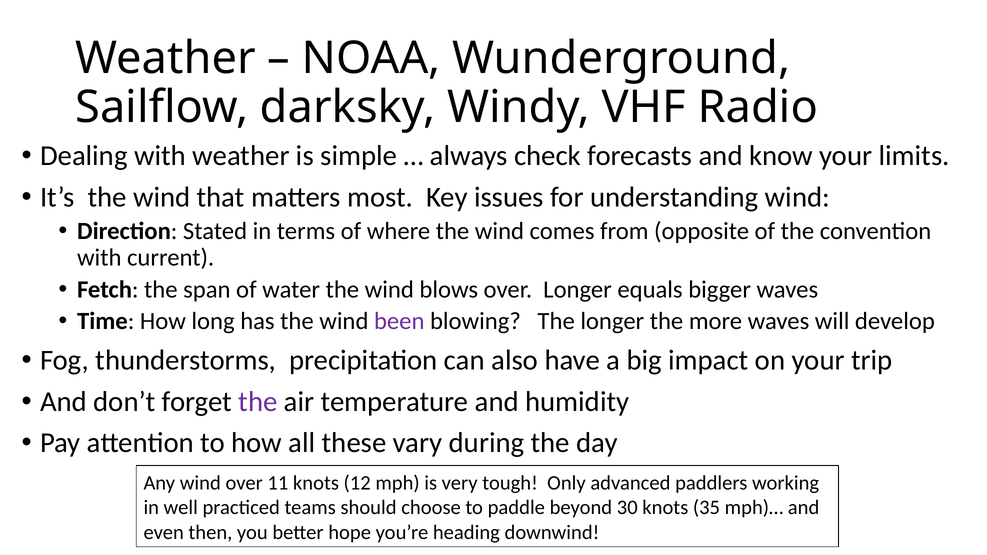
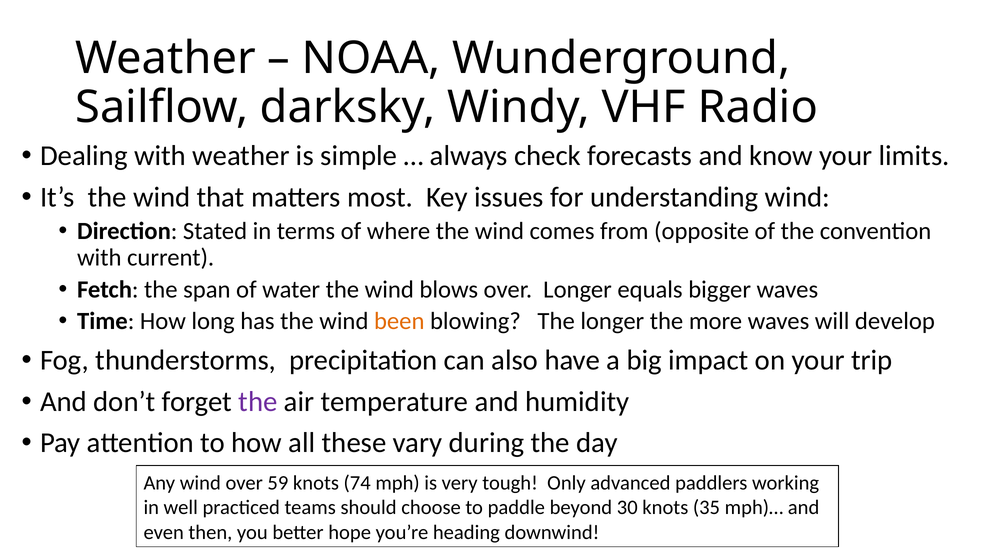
been colour: purple -> orange
11: 11 -> 59
12: 12 -> 74
